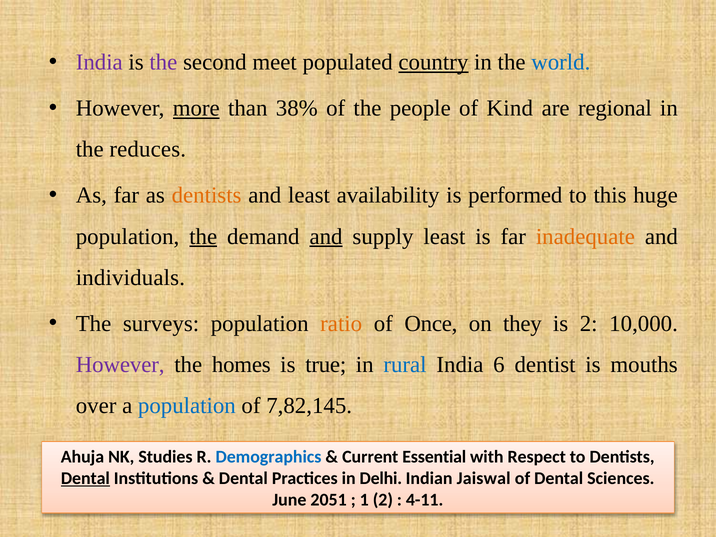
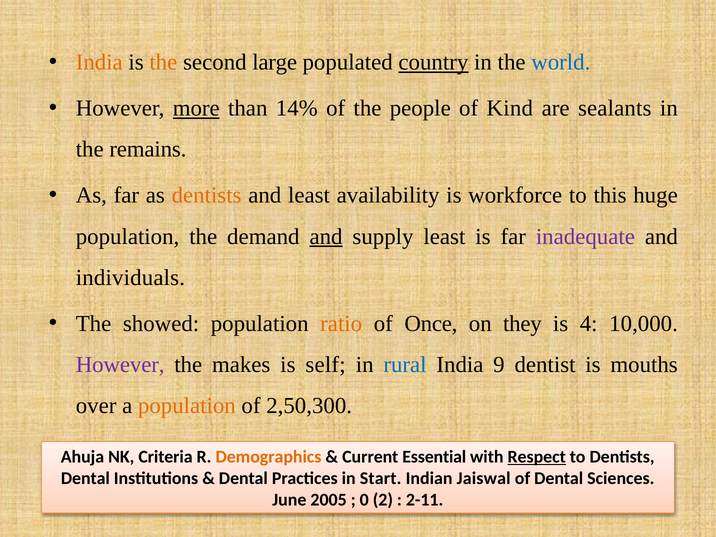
India at (99, 62) colour: purple -> orange
the at (163, 62) colour: purple -> orange
meet: meet -> large
38%: 38% -> 14%
regional: regional -> sealants
reduces: reduces -> remains
performed: performed -> workforce
the at (203, 236) underline: present -> none
inadequate colour: orange -> purple
surveys: surveys -> showed
is 2: 2 -> 4
homes: homes -> makes
true: true -> self
6: 6 -> 9
population at (187, 406) colour: blue -> orange
7,82,145: 7,82,145 -> 2,50,300
Studies: Studies -> Criteria
Demographics colour: blue -> orange
Respect underline: none -> present
Dental at (85, 478) underline: present -> none
Delhi: Delhi -> Start
2051: 2051 -> 2005
1: 1 -> 0
4-11: 4-11 -> 2-11
